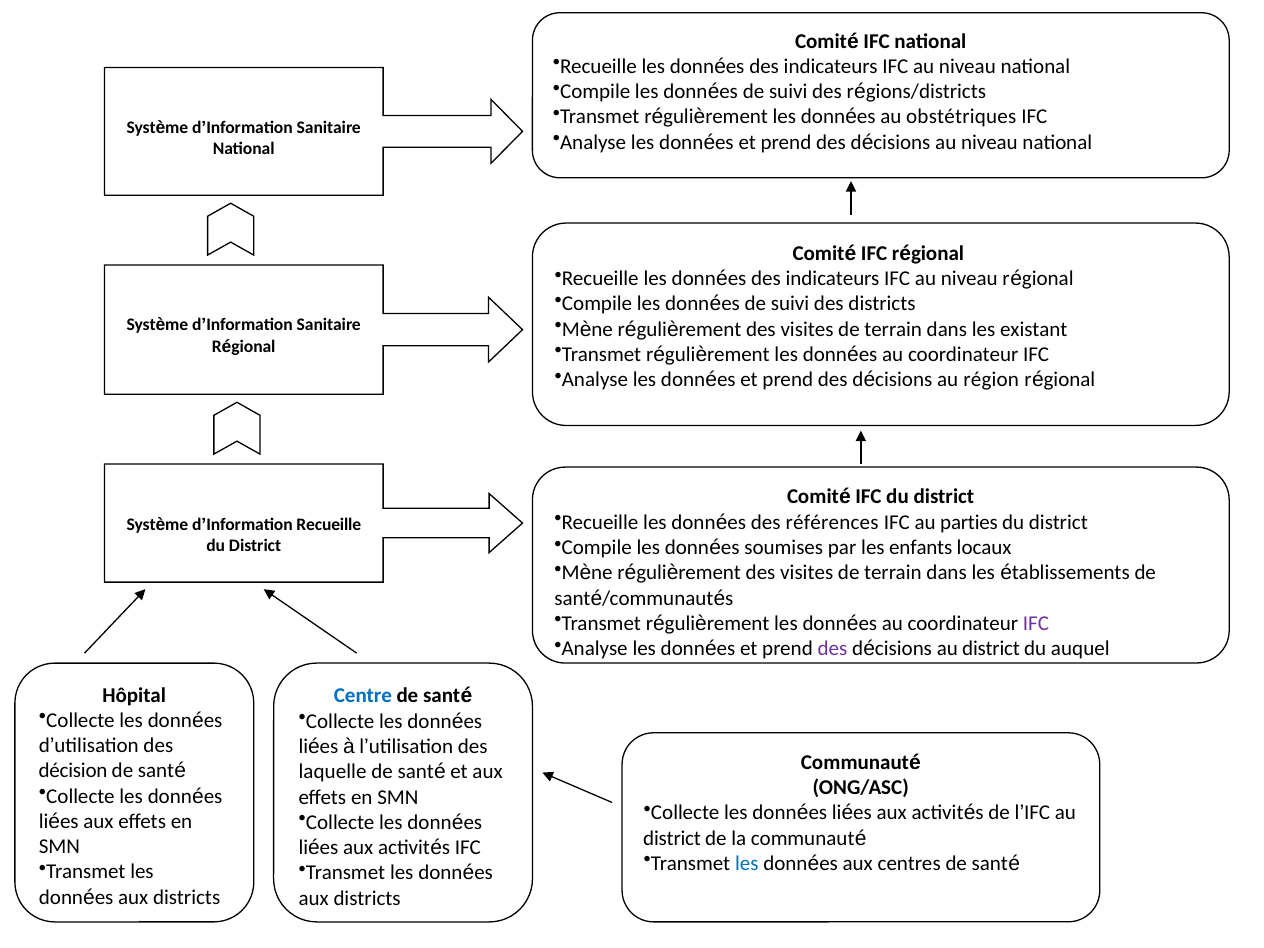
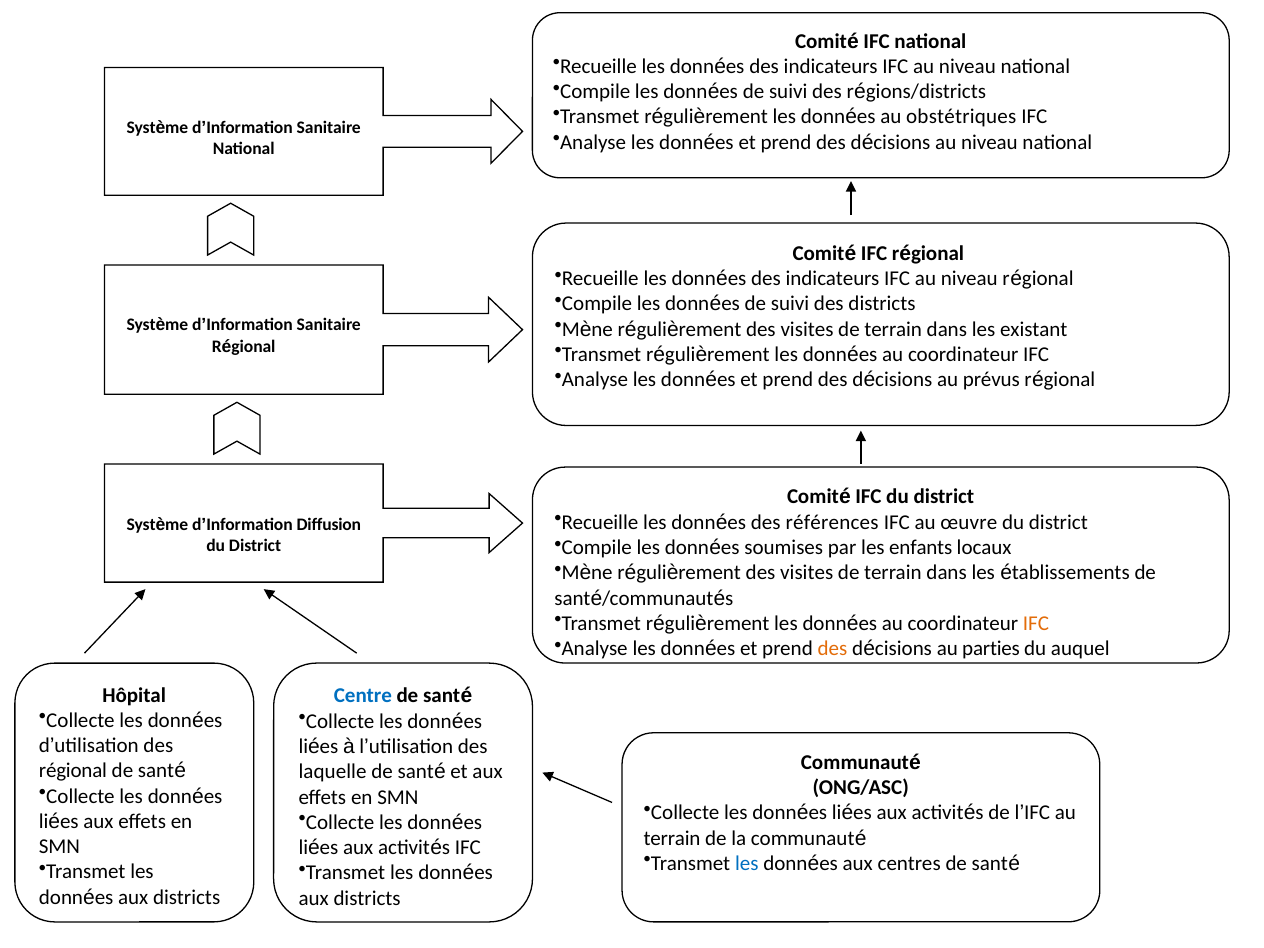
région: région -> prévus
parties: parties -> œuvre
d’Information Recueille: Recueille -> Diffusion
IFC at (1036, 623) colour: purple -> orange
des at (832, 649) colour: purple -> orange
décisions au district: district -> parties
décision at (73, 771): décision -> régional
district at (672, 838): district -> terrain
